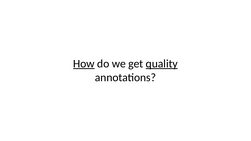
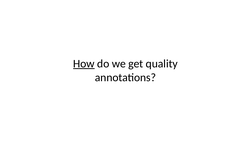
quality underline: present -> none
